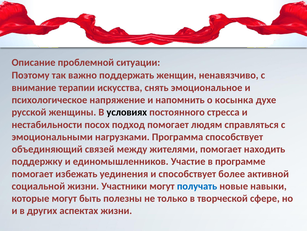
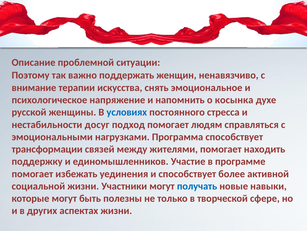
условиях colour: black -> blue
посох: посох -> досуг
объединяющий: объединяющий -> трансформации
